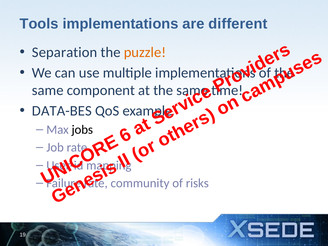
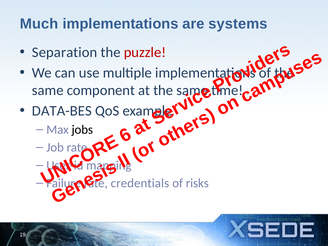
Tools: Tools -> Much
different: different -> systems
puzzle colour: orange -> red
community: community -> credentials
